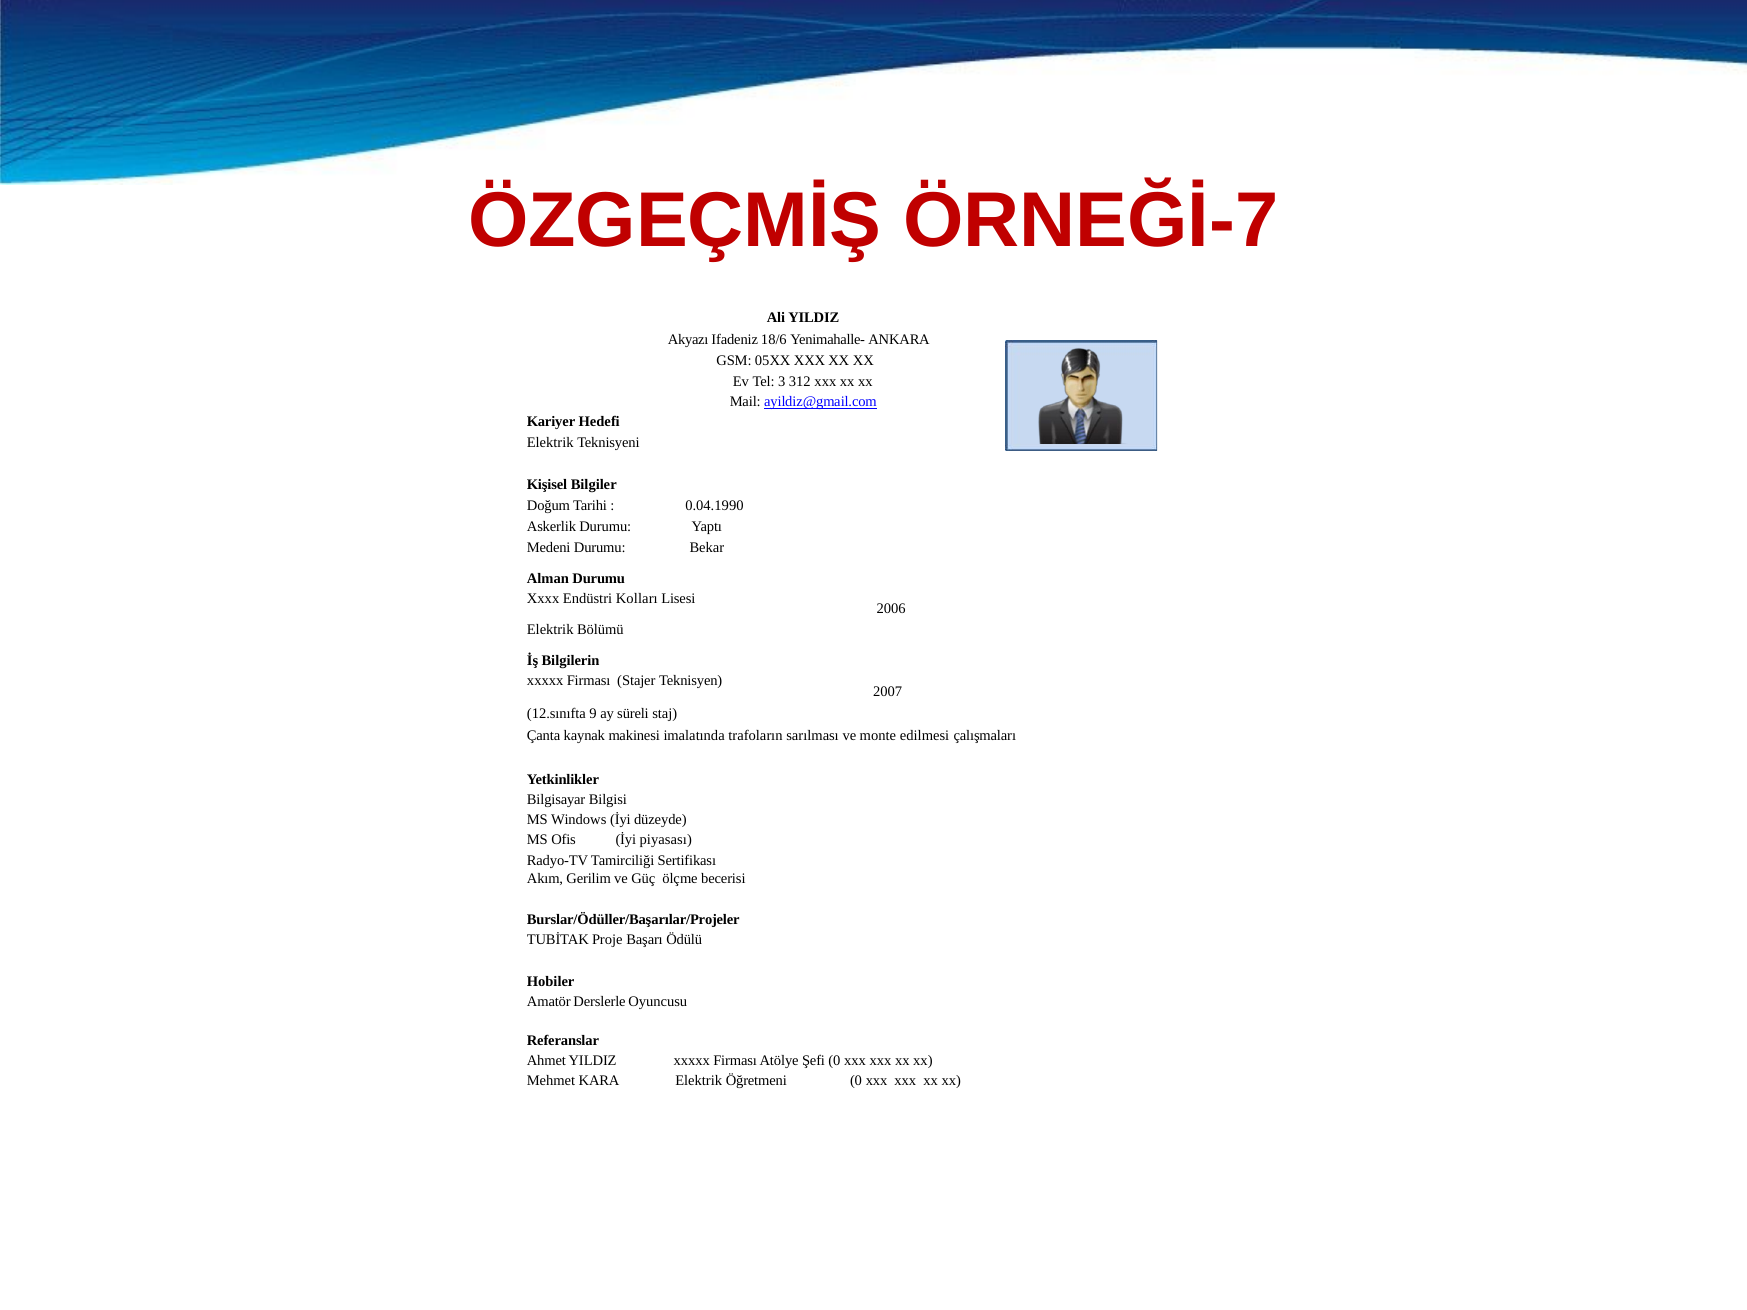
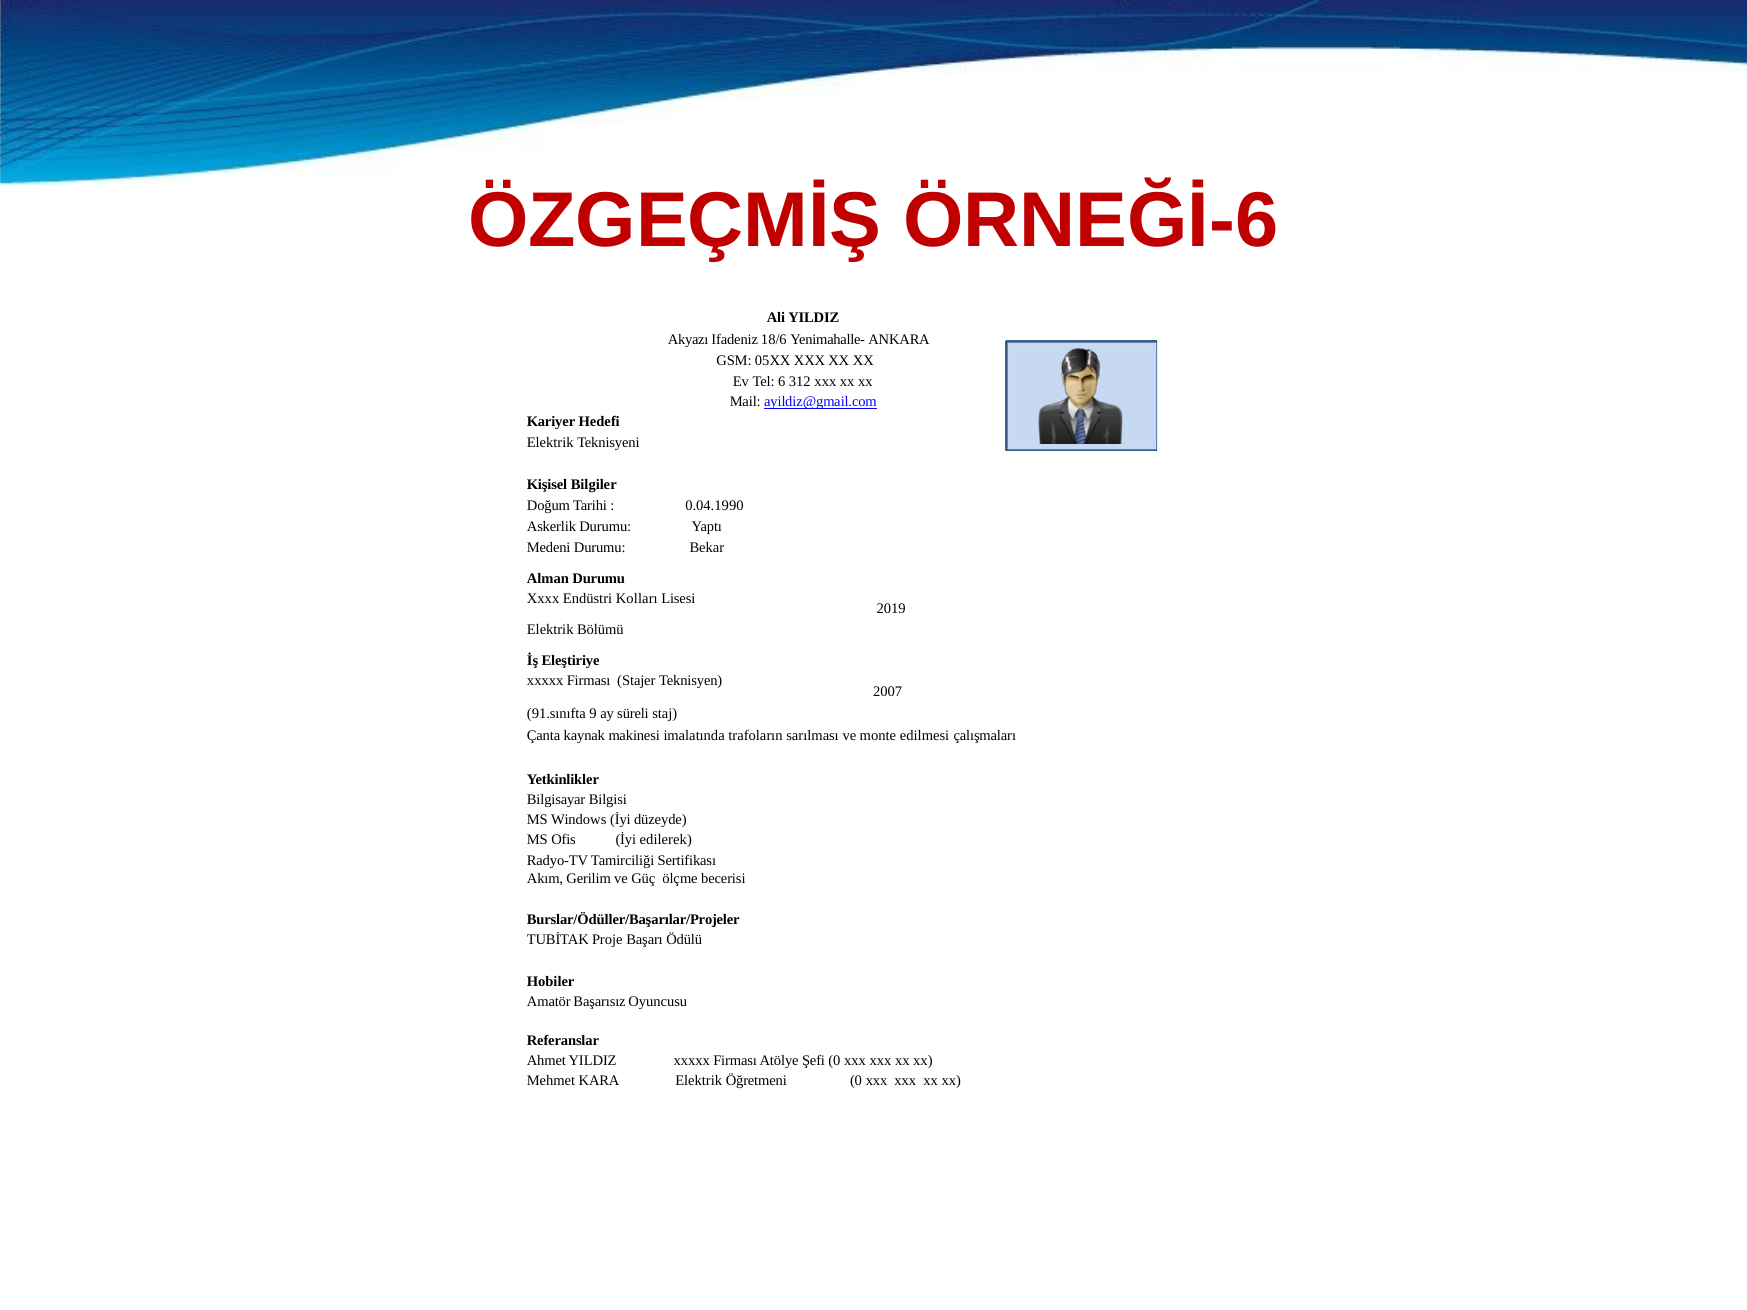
ÖRNEĞİ-7: ÖRNEĞİ-7 -> ÖRNEĞİ-6
3: 3 -> 6
2006: 2006 -> 2019
Bilgilerin: Bilgilerin -> Eleştiriye
12.sınıfta: 12.sınıfta -> 91.sınıfta
piyasası: piyasası -> edilerek
Derslerle: Derslerle -> Başarısız
